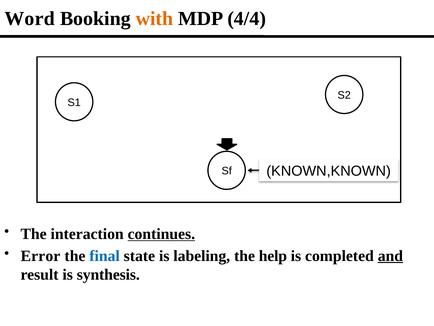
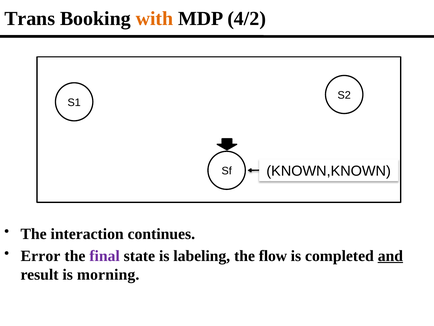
Word: Word -> Trans
4/4: 4/4 -> 4/2
continues underline: present -> none
final colour: blue -> purple
help: help -> flow
synthesis: synthesis -> morning
